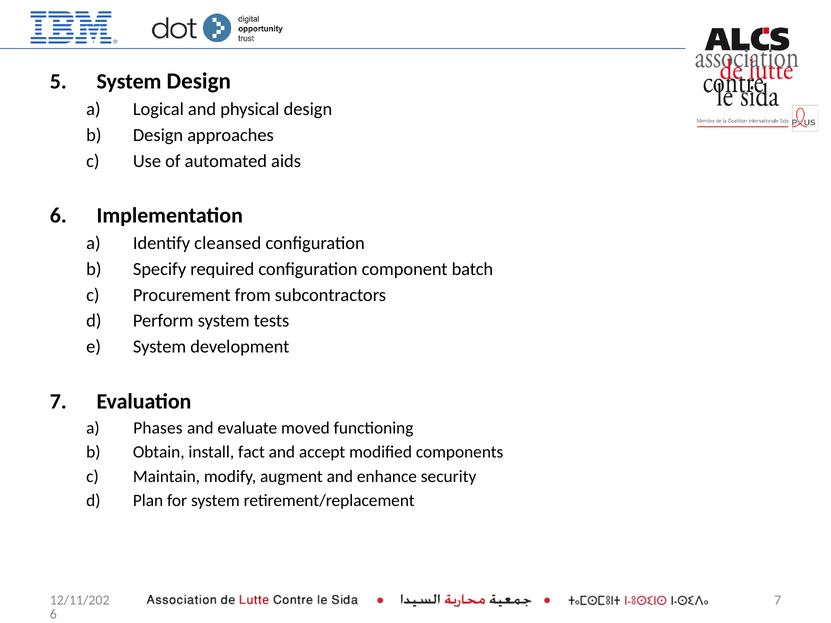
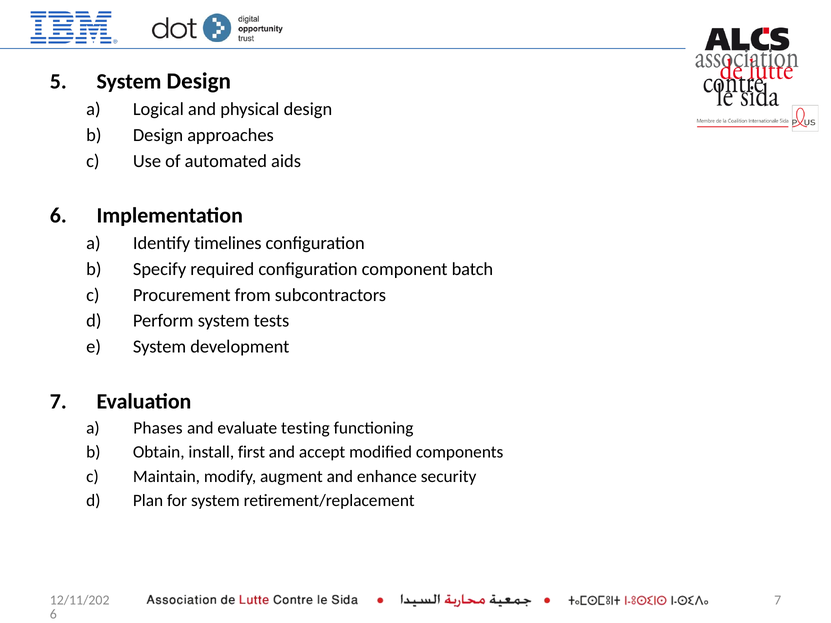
cleansed: cleansed -> timelines
moved: moved -> testing
fact: fact -> first
